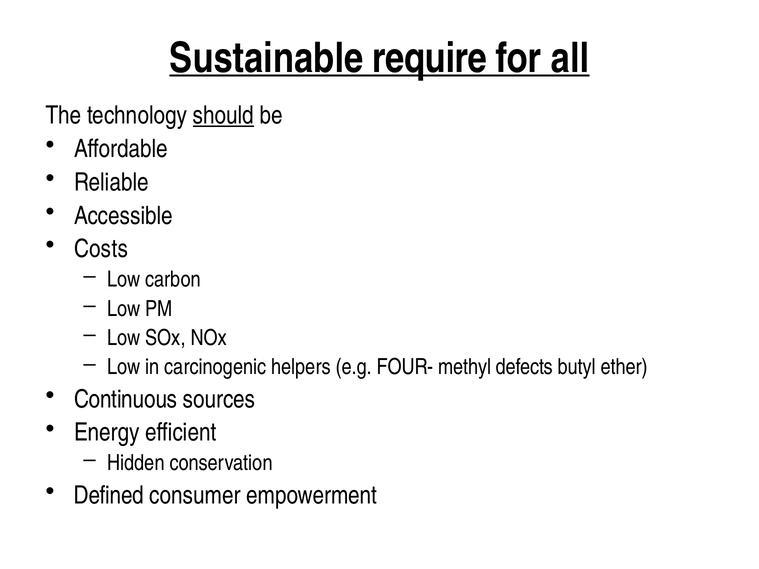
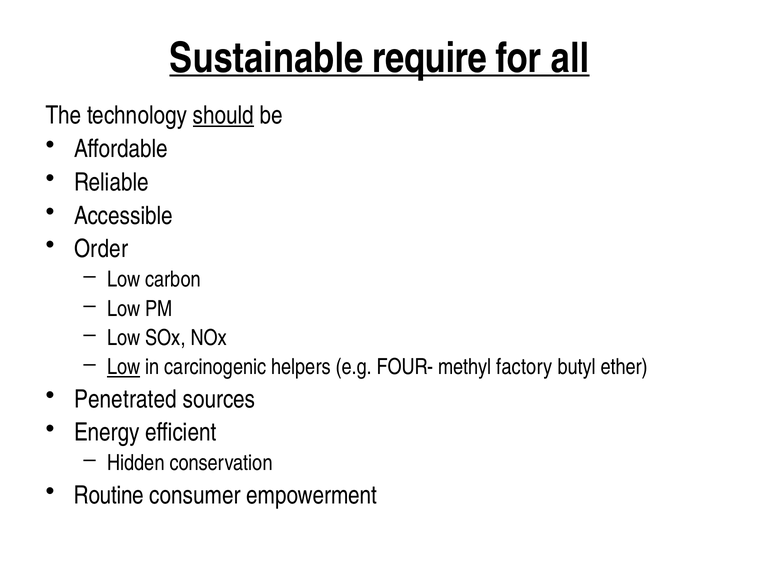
Costs: Costs -> Order
Low at (124, 367) underline: none -> present
defects: defects -> factory
Continuous: Continuous -> Penetrated
Defined: Defined -> Routine
